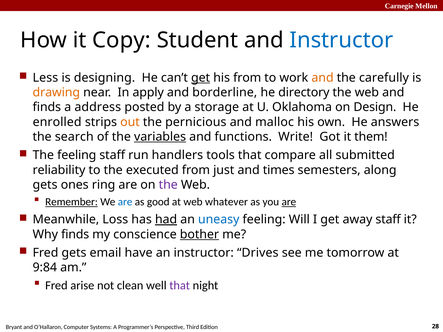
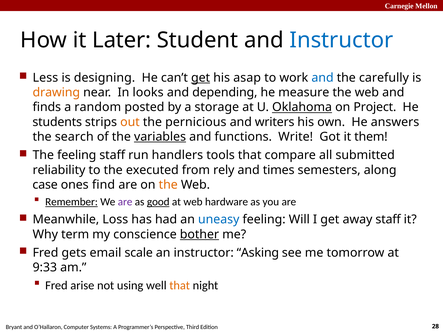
Copy: Copy -> Later
his from: from -> asap
and at (323, 78) colour: orange -> blue
apply: apply -> looks
borderline: borderline -> depending
directory: directory -> measure
address: address -> random
Oklahoma underline: none -> present
Design: Design -> Project
enrolled: enrolled -> students
malloc: malloc -> writers
just: just -> rely
gets at (45, 185): gets -> case
ring: ring -> find
the at (168, 185) colour: purple -> orange
are at (125, 202) colour: blue -> purple
good underline: none -> present
whatever: whatever -> hardware
are at (289, 202) underline: present -> none
had underline: present -> none
Why finds: finds -> term
have: have -> scale
Drives: Drives -> Asking
9:84: 9:84 -> 9:33
clean: clean -> using
that at (180, 286) colour: purple -> orange
